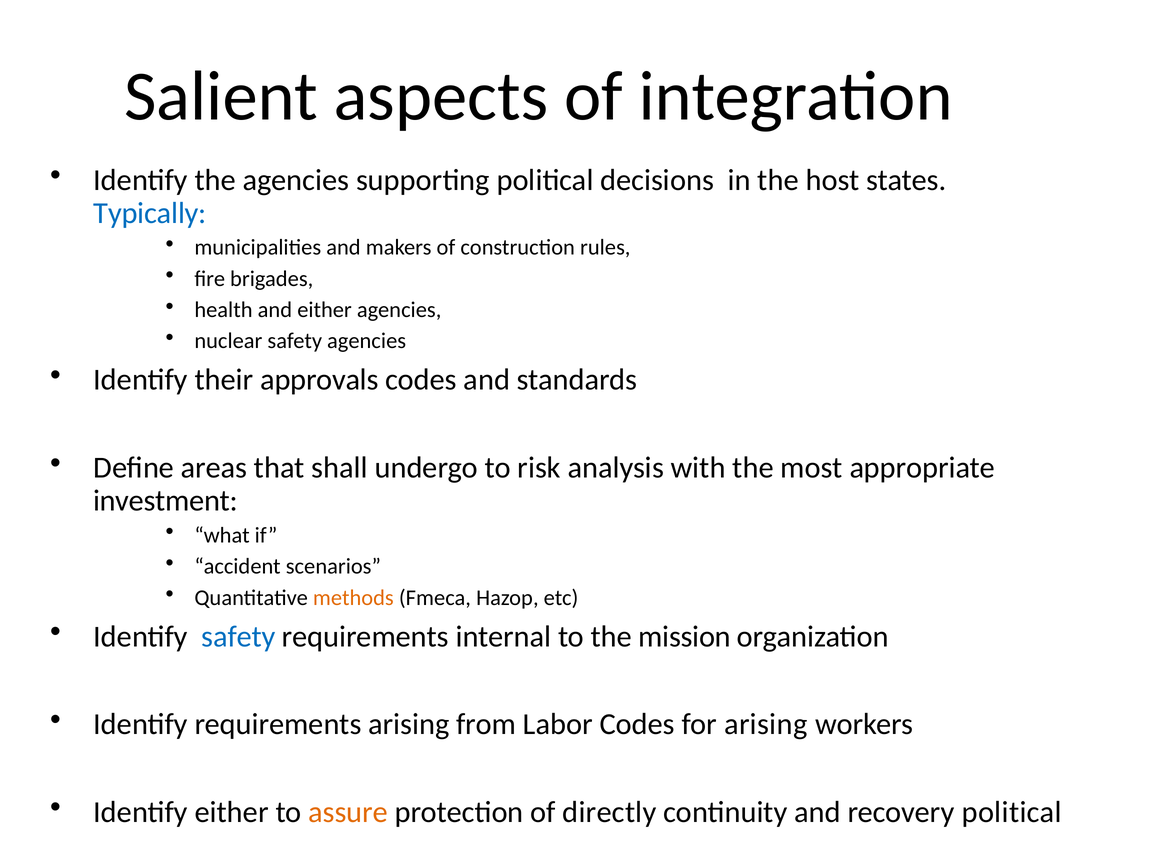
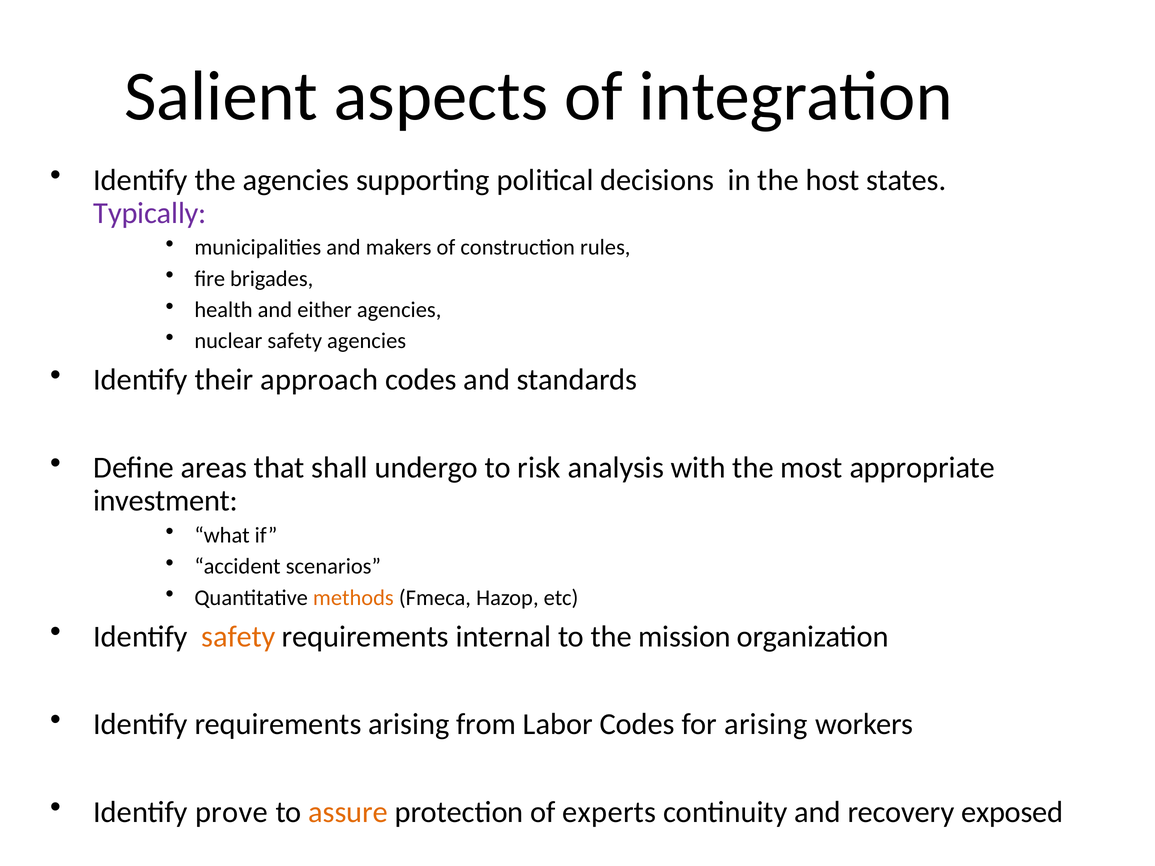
Typically colour: blue -> purple
approvals: approvals -> approach
safety at (238, 637) colour: blue -> orange
Identify either: either -> prove
directly: directly -> experts
recovery political: political -> exposed
